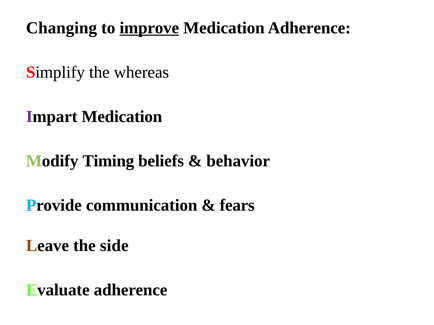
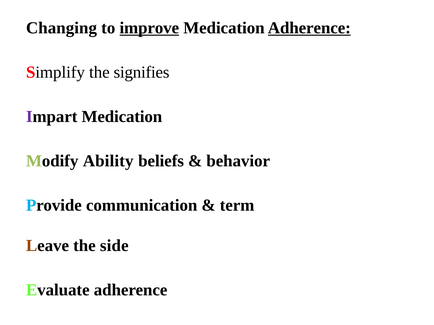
Adherence at (309, 28) underline: none -> present
whereas: whereas -> signifies
Timing: Timing -> Ability
fears: fears -> term
